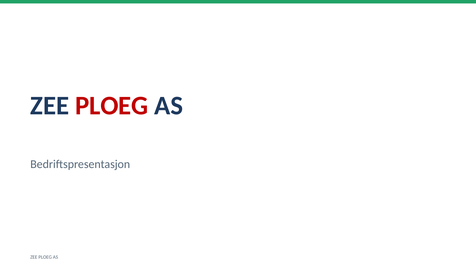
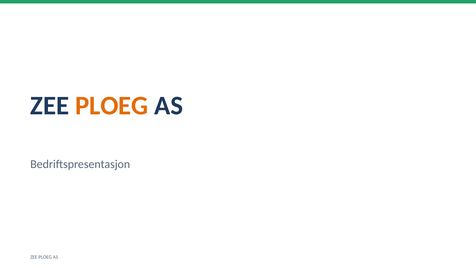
PLOEG at (112, 106) colour: red -> orange
